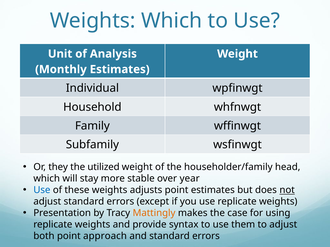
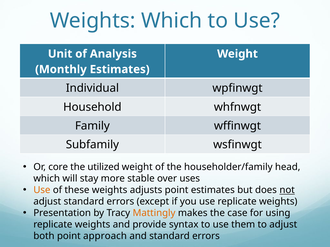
they: they -> core
year: year -> uses
Use at (42, 190) colour: blue -> orange
